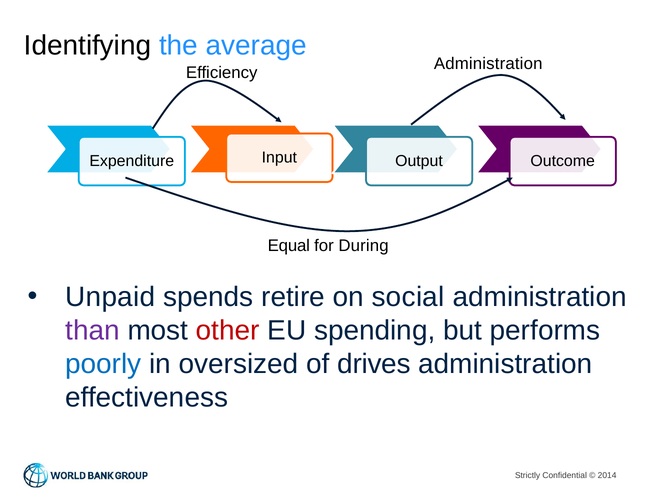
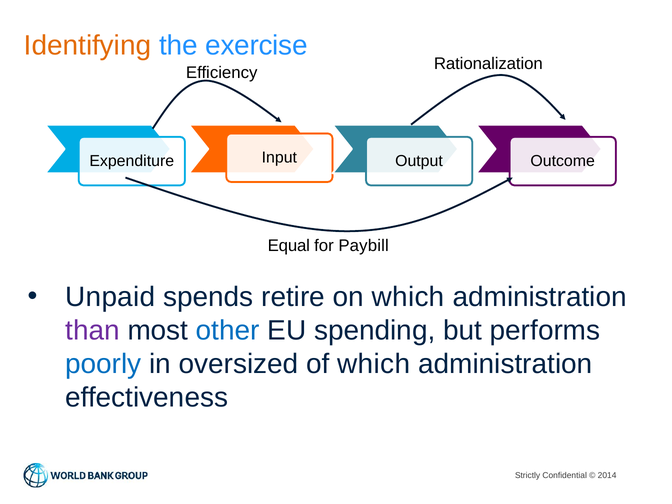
Identifying colour: black -> orange
average: average -> exercise
Administration at (488, 64): Administration -> Rationalization
During: During -> Paybill
on social: social -> which
other colour: red -> blue
of drives: drives -> which
